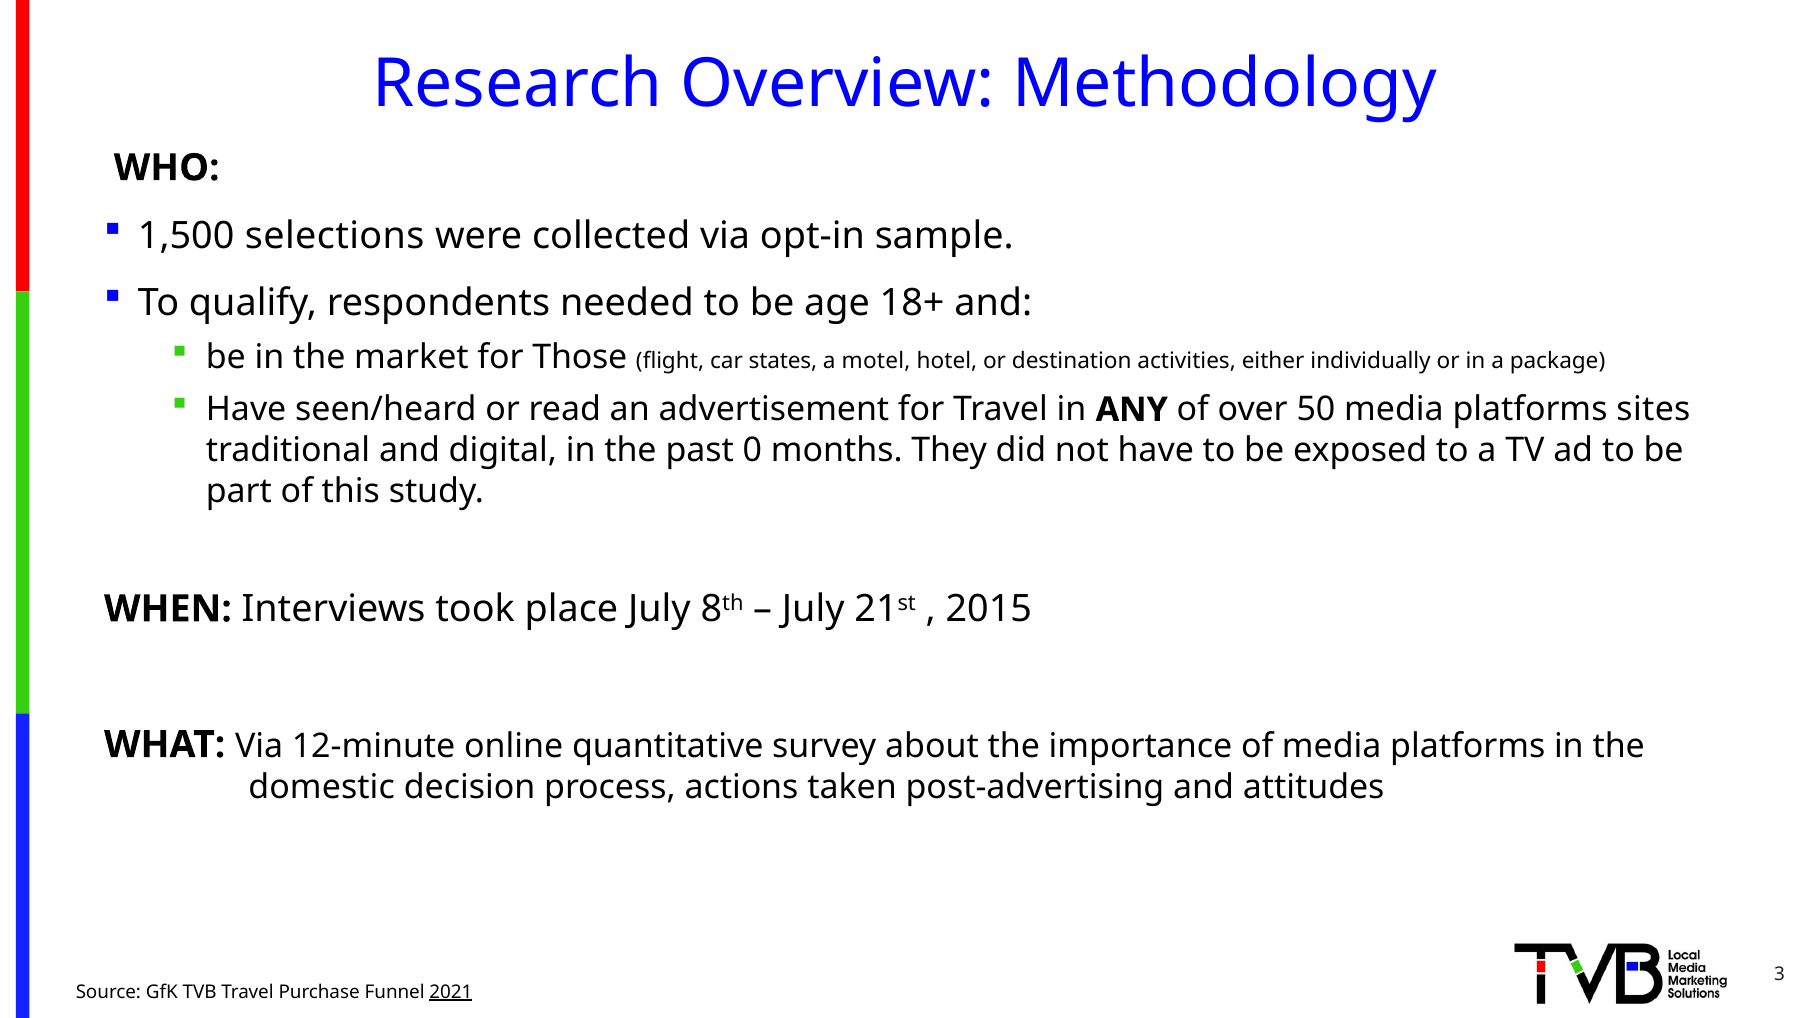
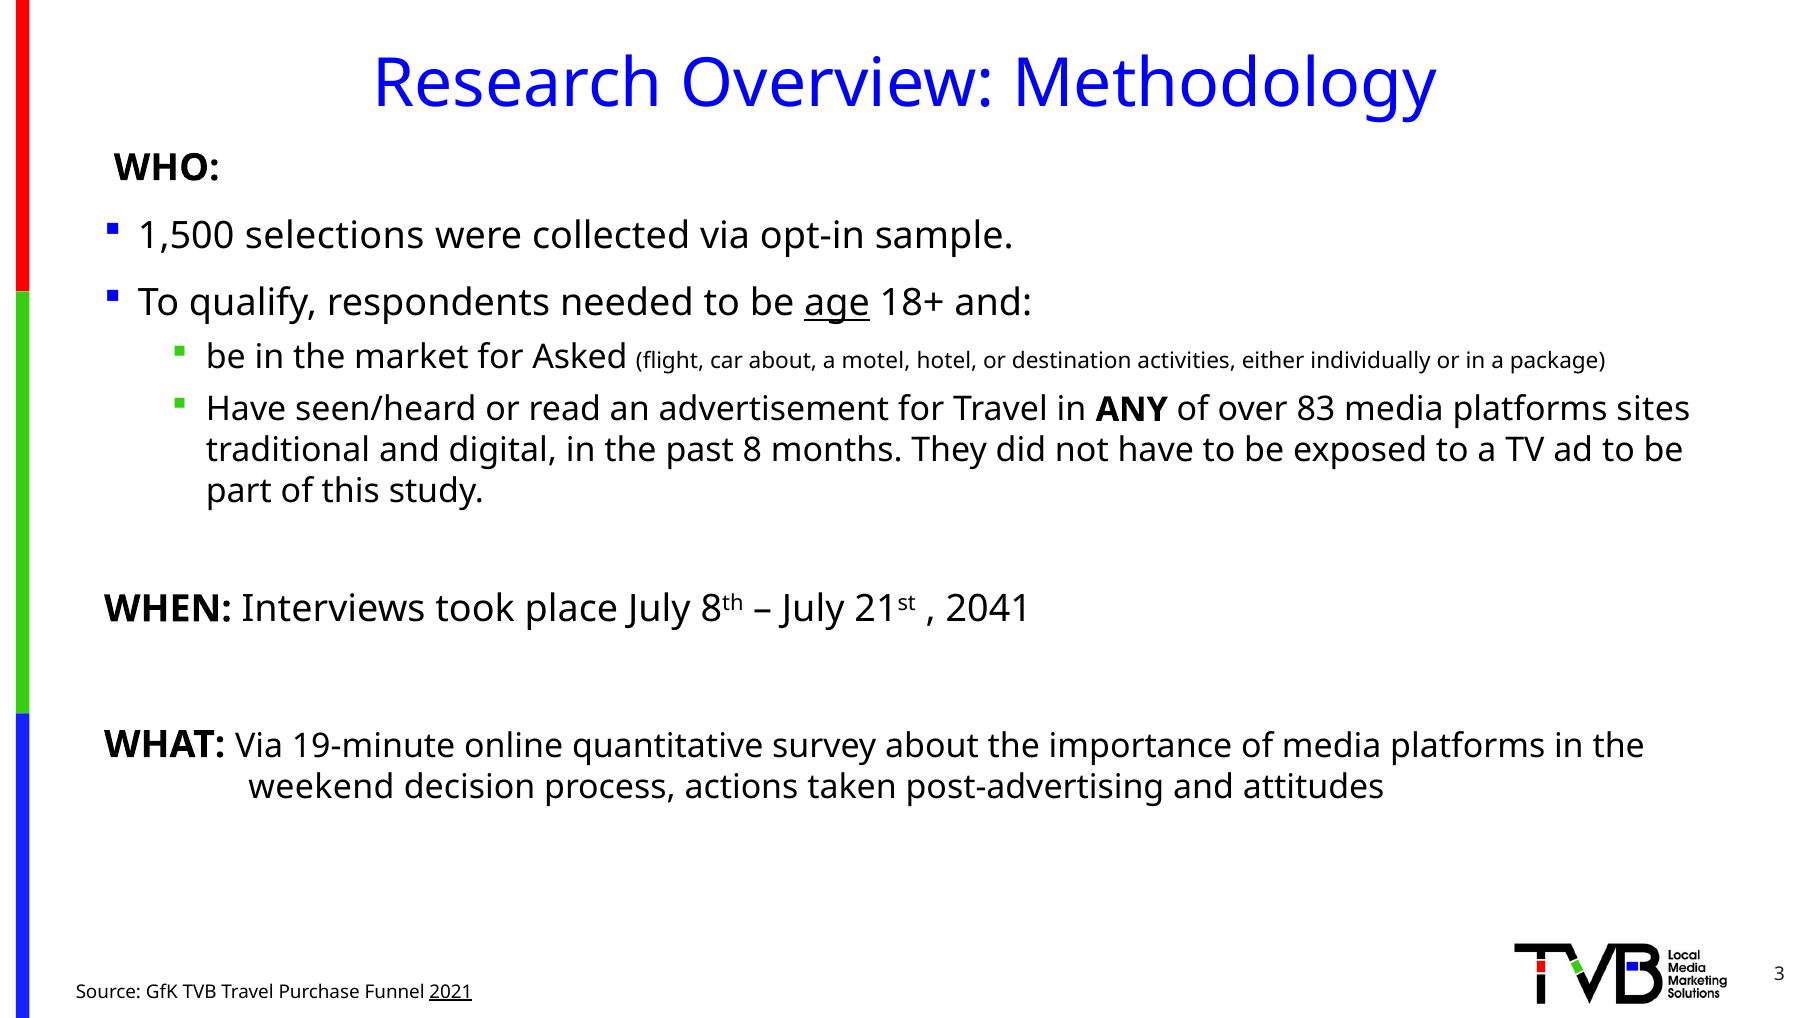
age underline: none -> present
Those: Those -> Asked
car states: states -> about
50: 50 -> 83
0: 0 -> 8
2015: 2015 -> 2041
12-minute: 12-minute -> 19-minute
domestic: domestic -> weekend
